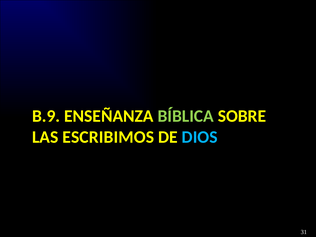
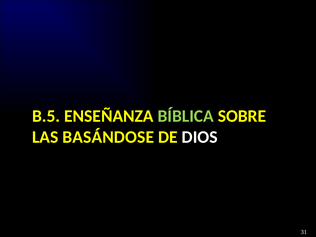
B.9: B.9 -> B.5
ESCRIBIMOS: ESCRIBIMOS -> BASÁNDOSE
DIOS colour: light blue -> white
